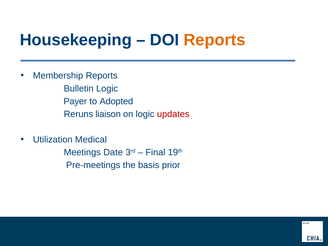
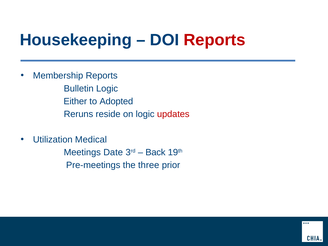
Reports at (215, 40) colour: orange -> red
Payer: Payer -> Either
liaison: liaison -> reside
Final: Final -> Back
basis: basis -> three
